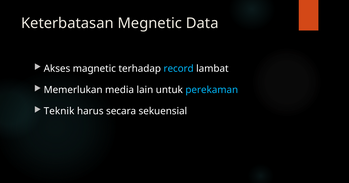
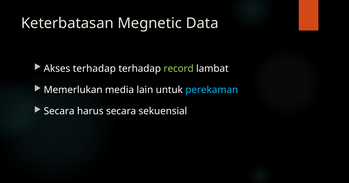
Akses magnetic: magnetic -> terhadap
record colour: light blue -> light green
Teknik at (59, 111): Teknik -> Secara
